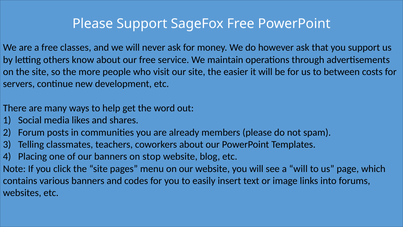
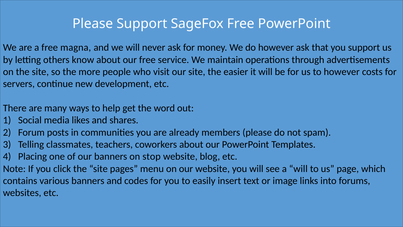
classes: classes -> magna
to between: between -> however
